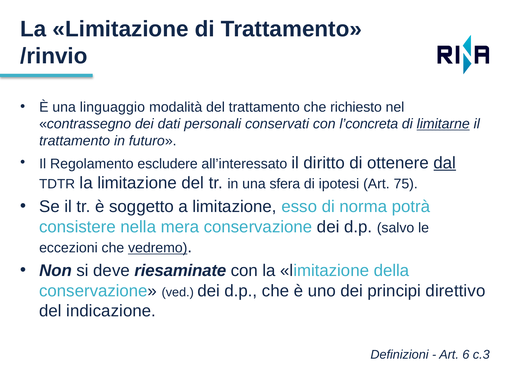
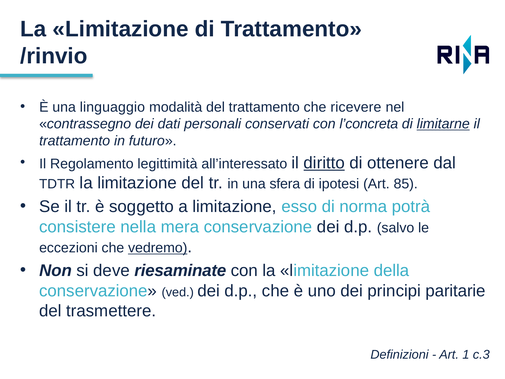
richiesto: richiesto -> ricevere
escludere: escludere -> legittimità
diritto underline: none -> present
dal underline: present -> none
75: 75 -> 85
direttivo: direttivo -> paritarie
indicazione: indicazione -> trasmettere
6: 6 -> 1
